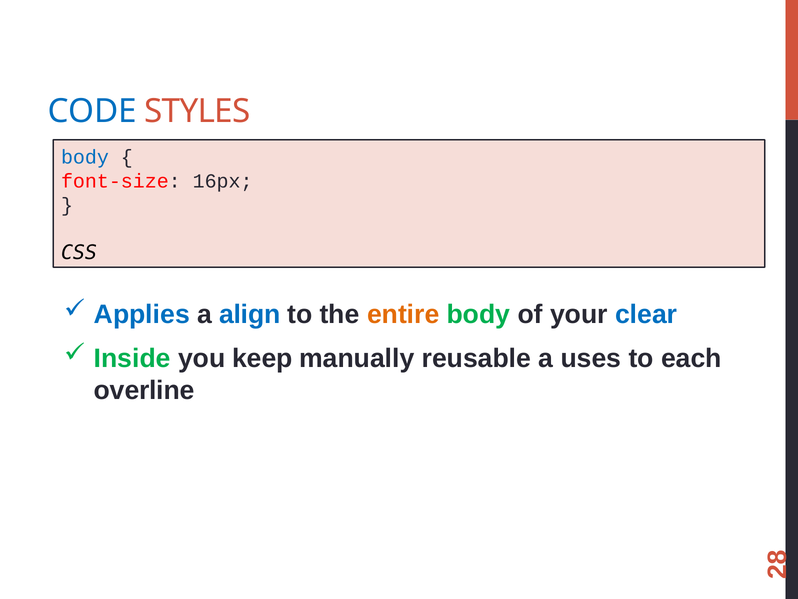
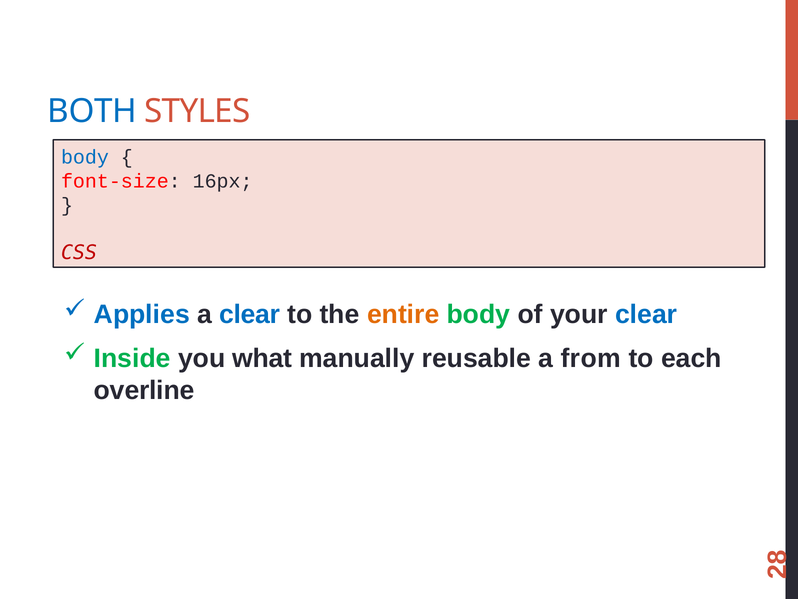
CODE: CODE -> BOTH
CSS colour: black -> red
a align: align -> clear
keep: keep -> what
uses: uses -> from
